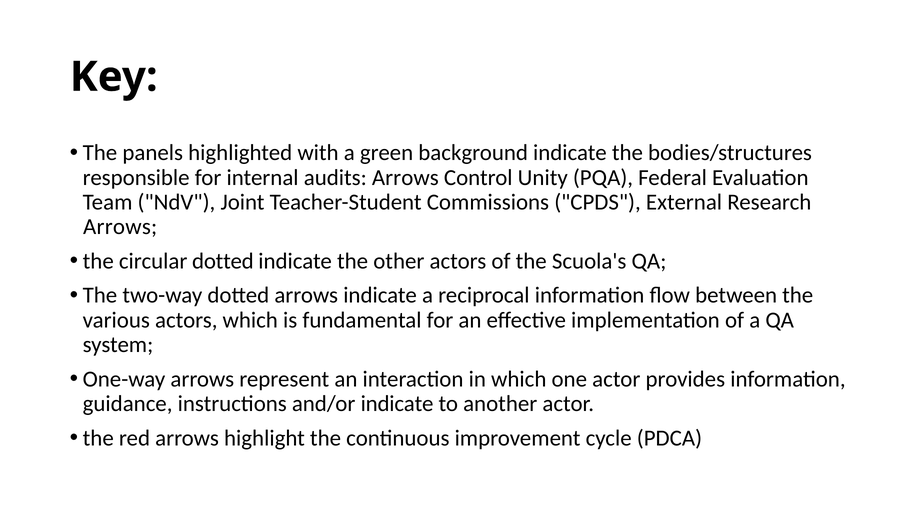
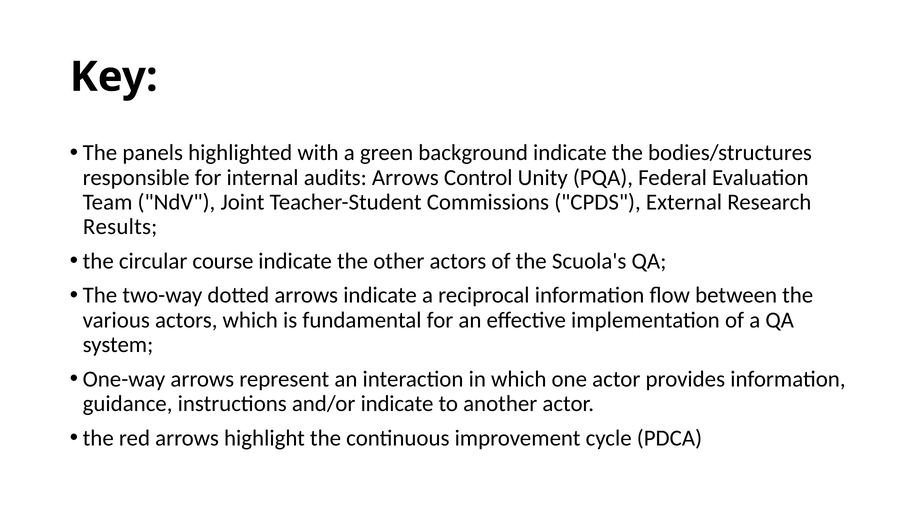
Arrows at (120, 227): Arrows -> Results
circular dotted: dotted -> course
